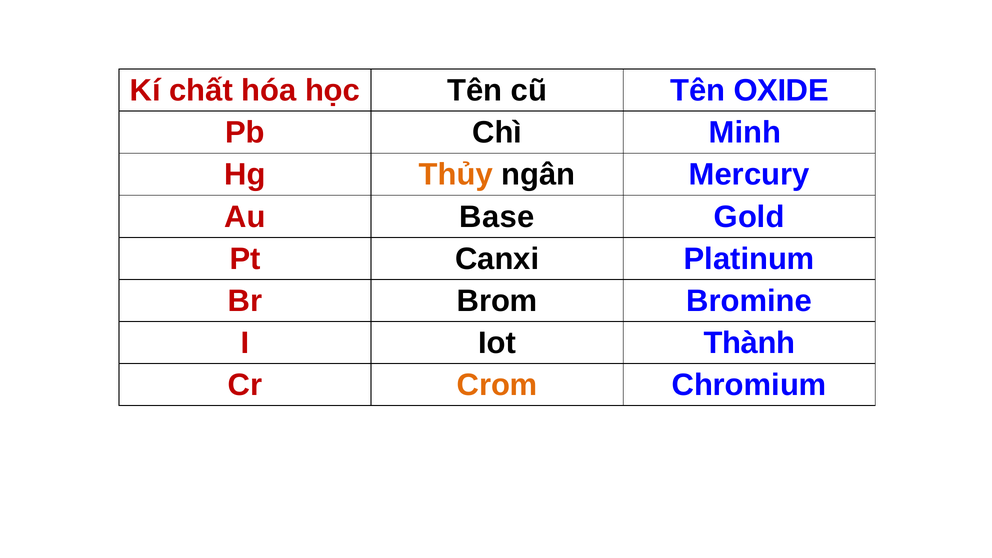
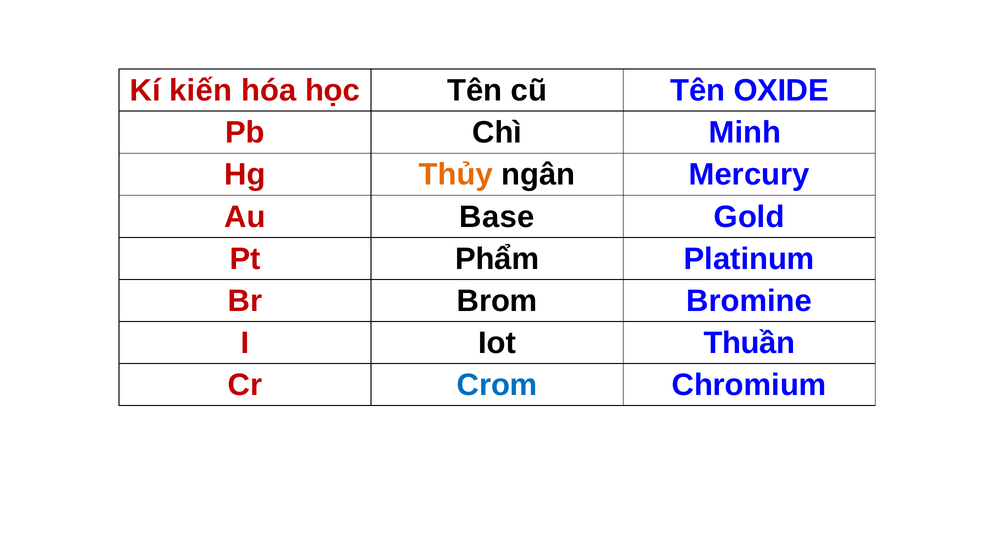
chất: chất -> kiến
Canxi: Canxi -> Phẩm
Thành: Thành -> Thuần
Crom colour: orange -> blue
